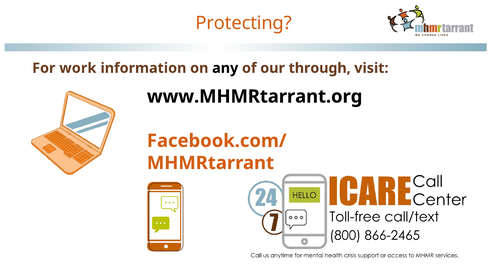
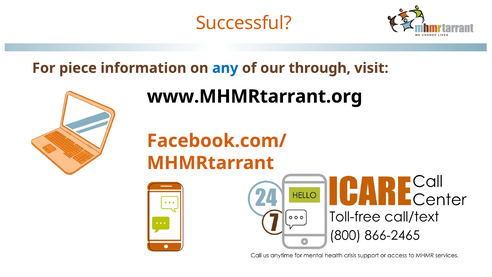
Protecting: Protecting -> Successful
work: work -> piece
any colour: black -> blue
